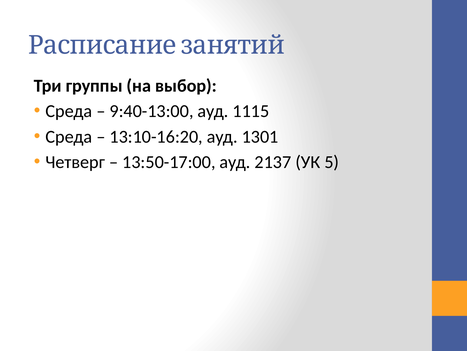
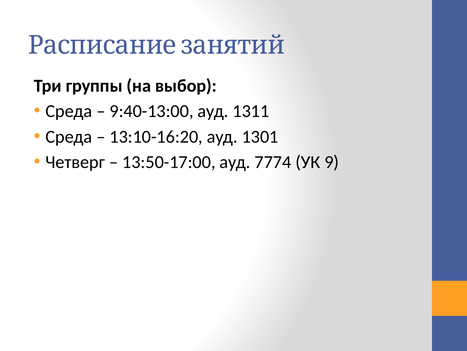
1115: 1115 -> 1311
2137: 2137 -> 7774
5: 5 -> 9
